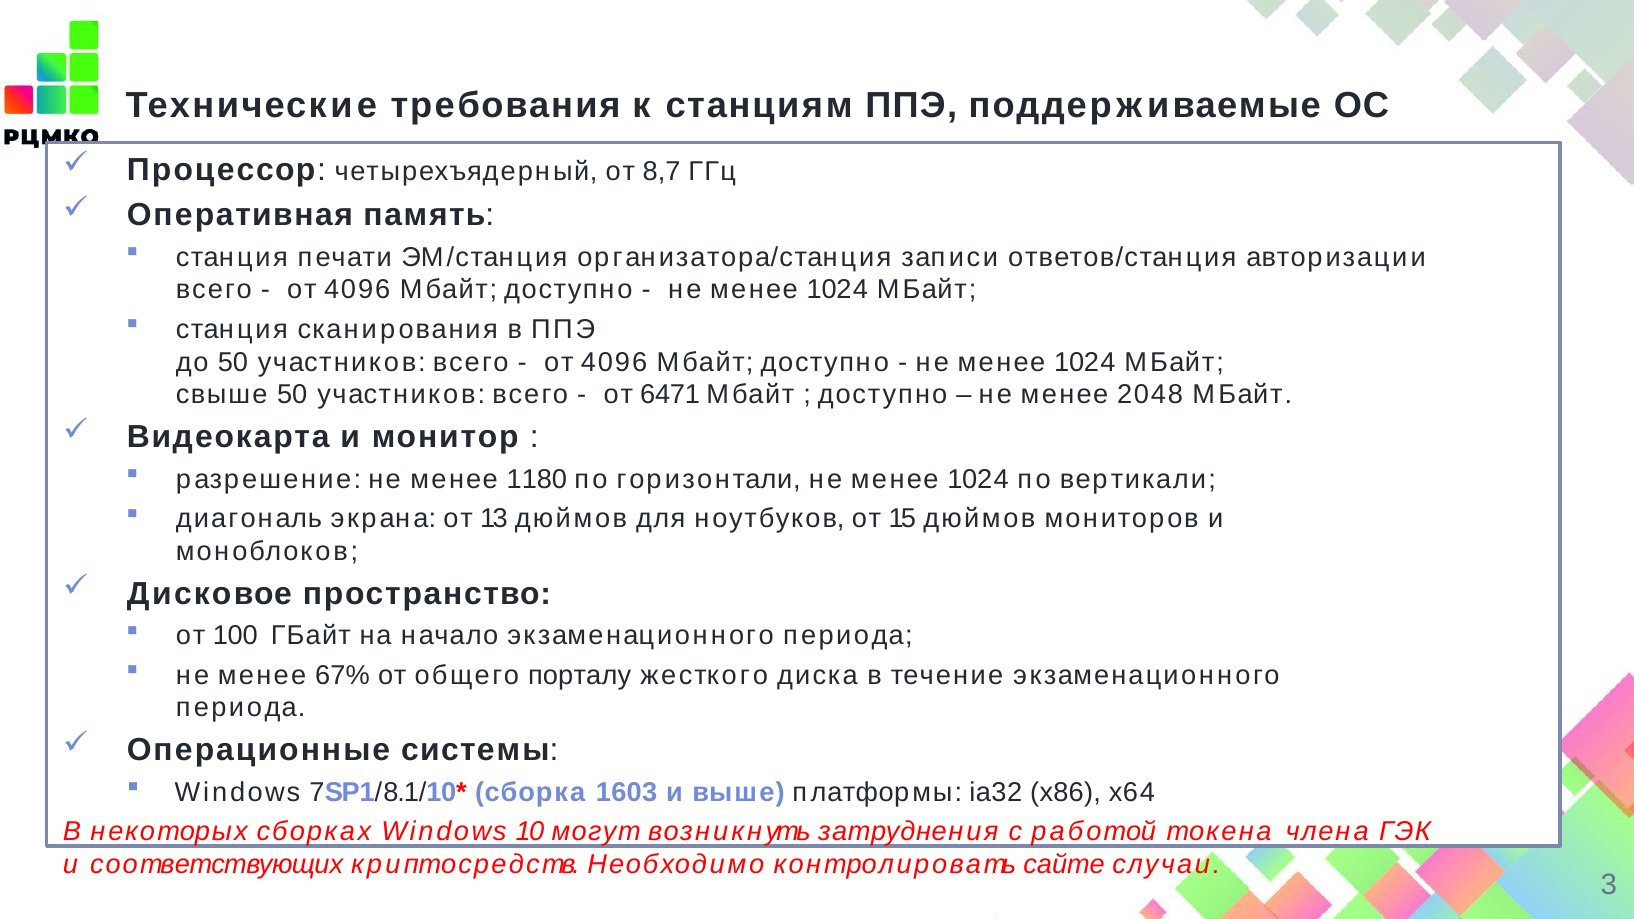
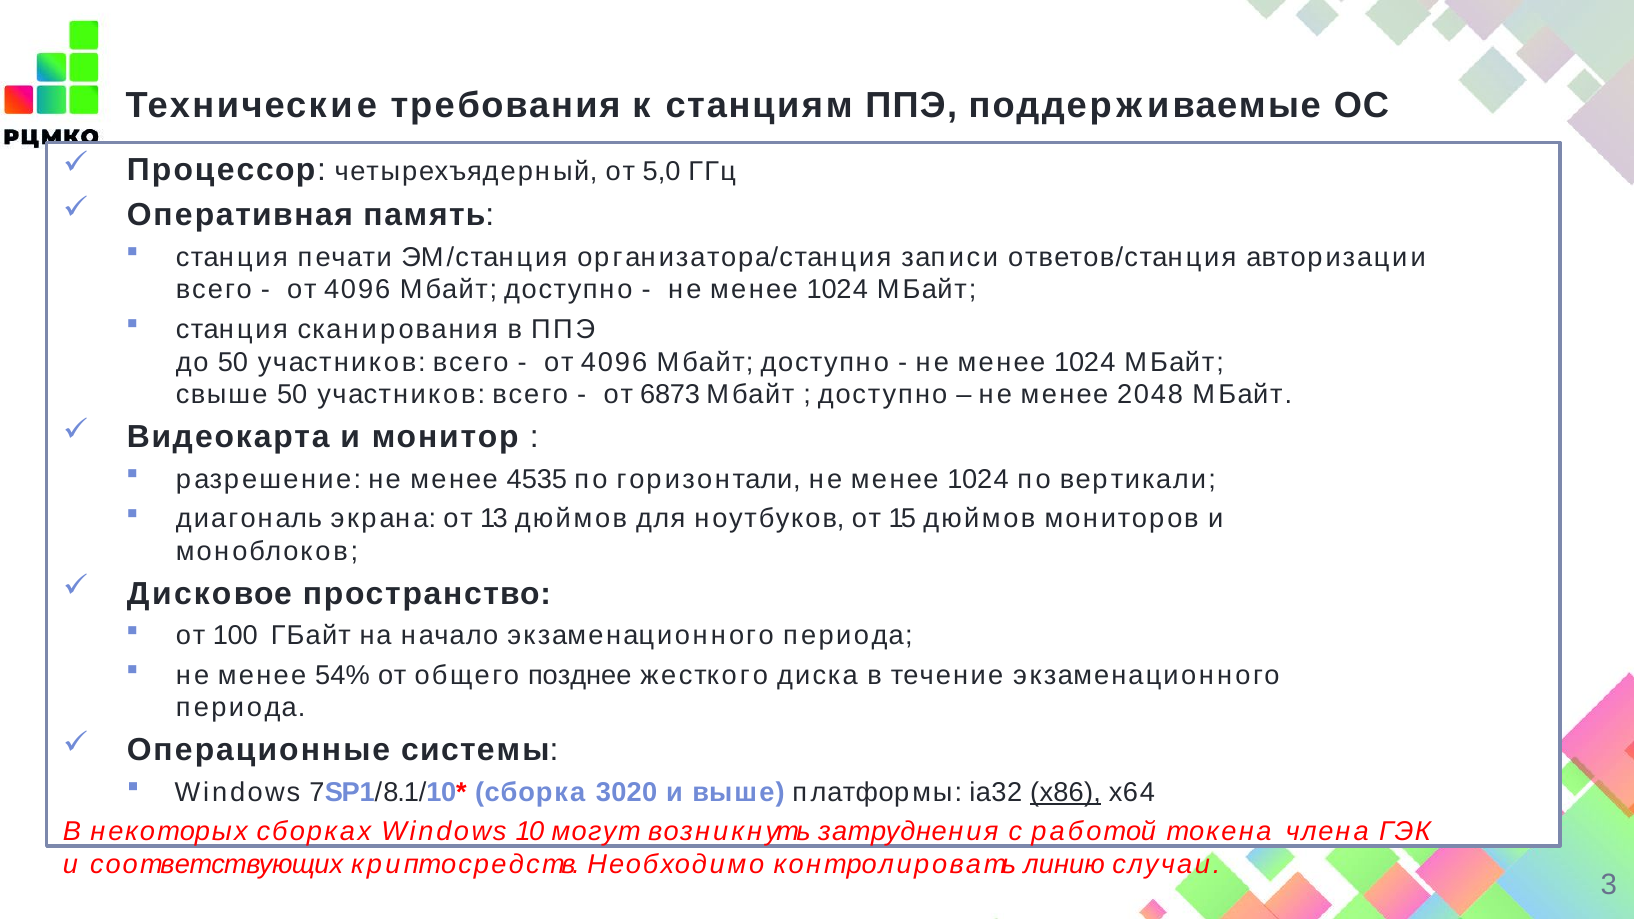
8,7: 8,7 -> 5,0
6471: 6471 -> 6873
1180: 1180 -> 4535
67%: 67% -> 54%
порталу: порталу -> позднее
1603: 1603 -> 3020
x86 underline: none -> present
сайте: сайте -> линию
